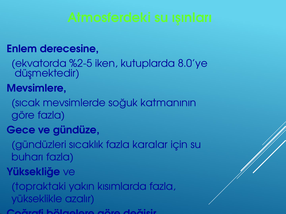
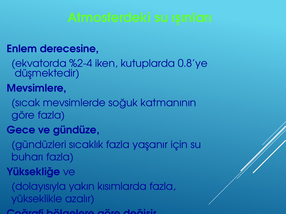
%2-5: %2-5 -> %2-4
8.0’ye: 8.0’ye -> 0.8’ye
karalar: karalar -> yaşanır
topraktaki: topraktaki -> dolayısıyla
